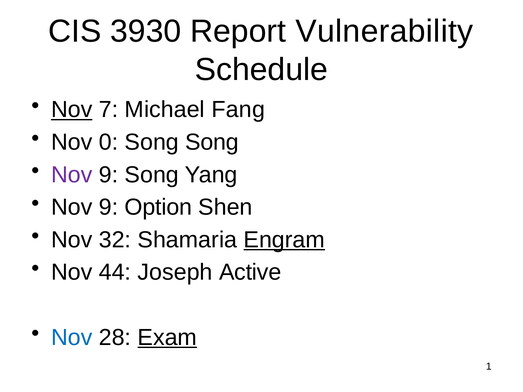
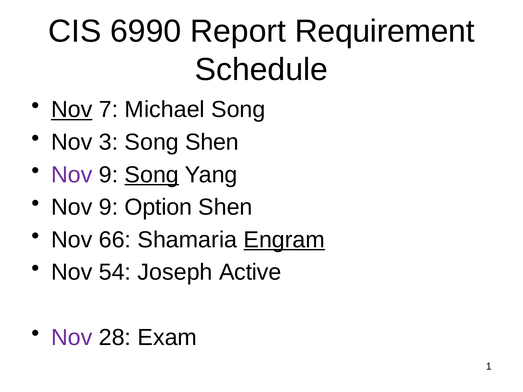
3930: 3930 -> 6990
Vulnerability: Vulnerability -> Requirement
Michael Fang: Fang -> Song
0: 0 -> 3
Song Song: Song -> Shen
Song at (152, 175) underline: none -> present
32: 32 -> 66
44: 44 -> 54
Nov at (72, 338) colour: blue -> purple
Exam underline: present -> none
